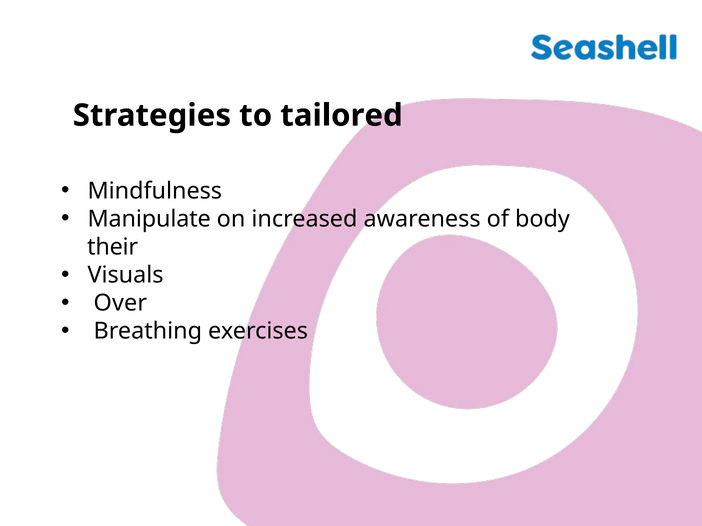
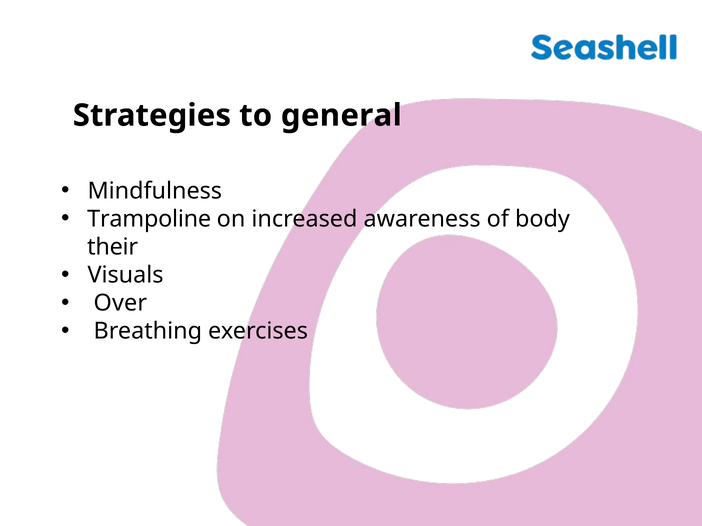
tailored: tailored -> general
Manipulate: Manipulate -> Trampoline
